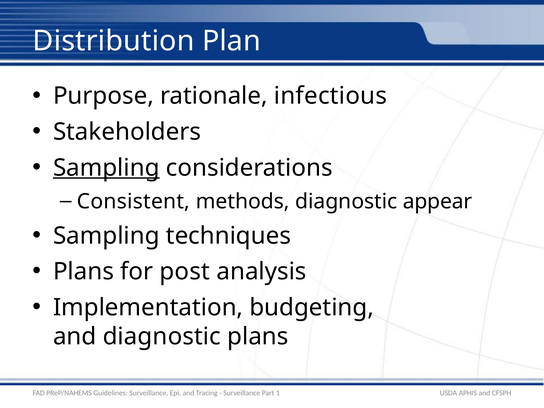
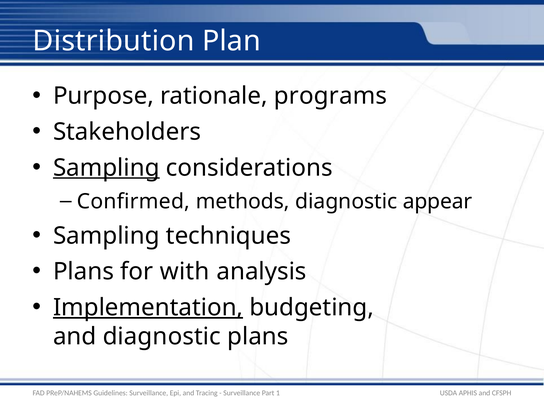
infectious: infectious -> programs
Consistent: Consistent -> Confirmed
post: post -> with
Implementation underline: none -> present
